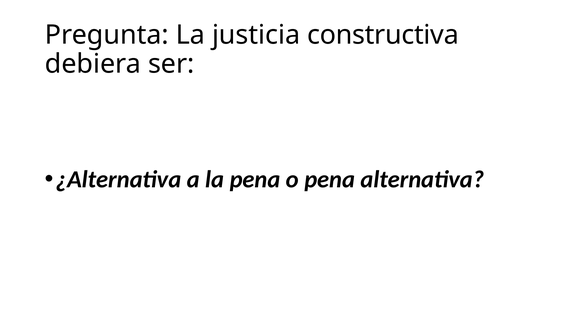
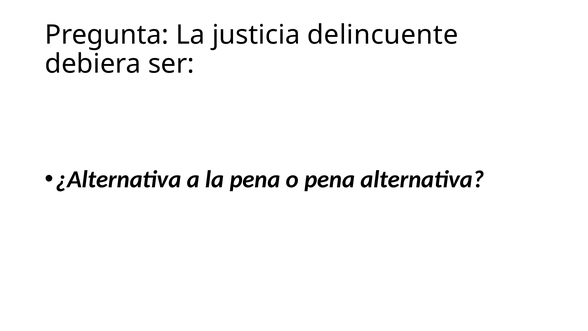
constructiva: constructiva -> delincuente
